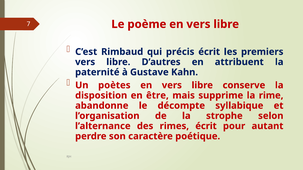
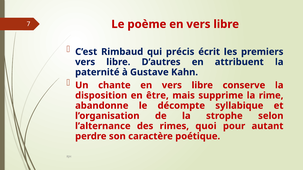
poètes: poètes -> chante
rimes écrit: écrit -> quoi
